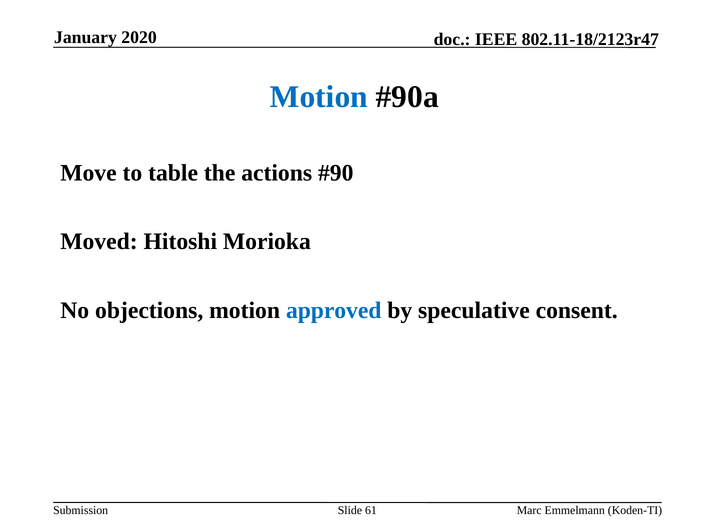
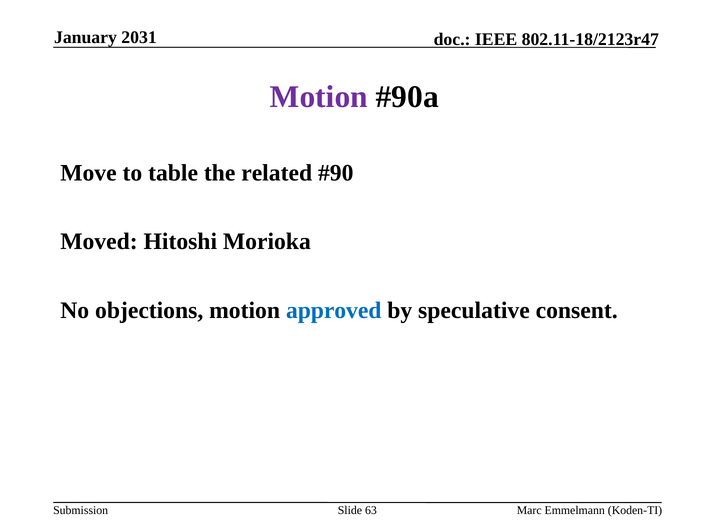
2020: 2020 -> 2031
Motion at (319, 97) colour: blue -> purple
actions: actions -> related
61: 61 -> 63
